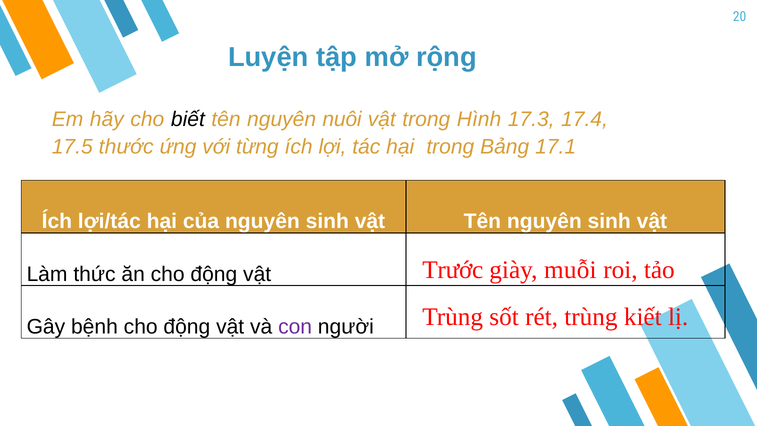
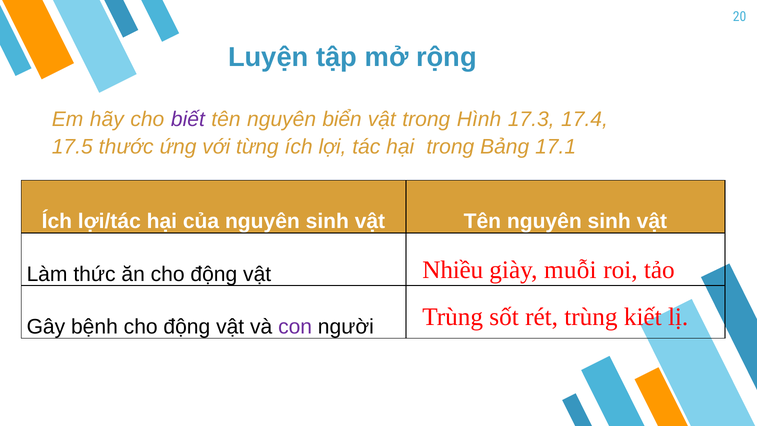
biết colour: black -> purple
nuôi: nuôi -> biển
Trước: Trước -> Nhiều
